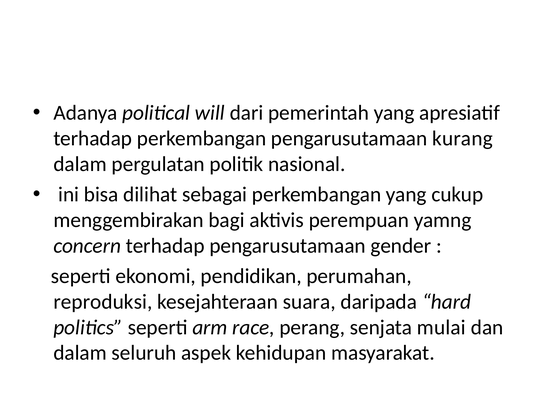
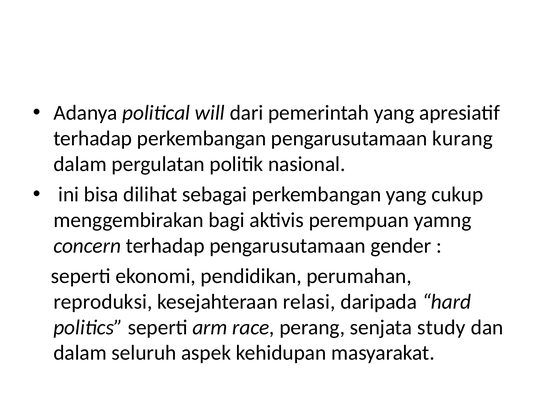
suara: suara -> relasi
mulai: mulai -> study
